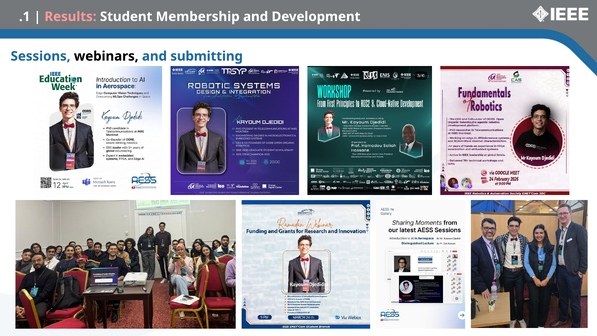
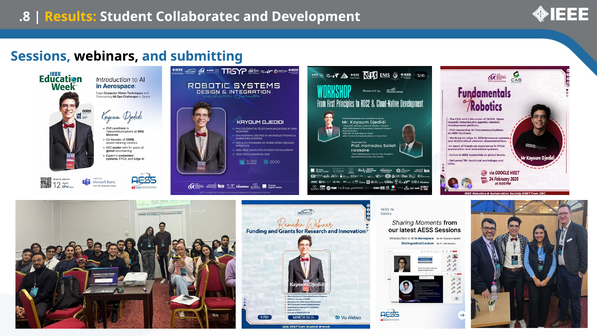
.1: .1 -> .8
Results colour: pink -> yellow
Membership: Membership -> Collaboratec
